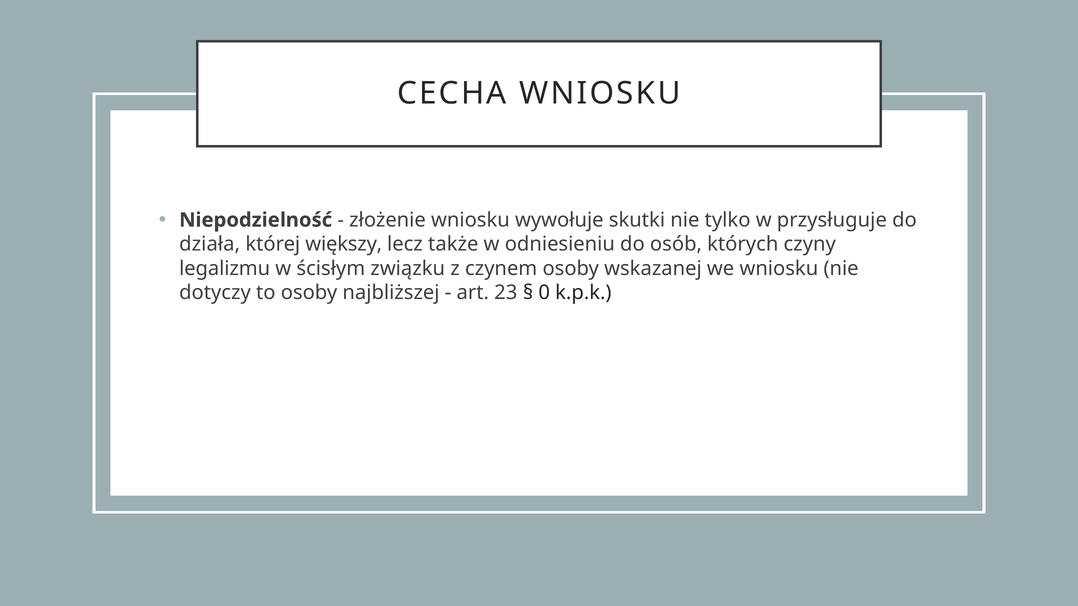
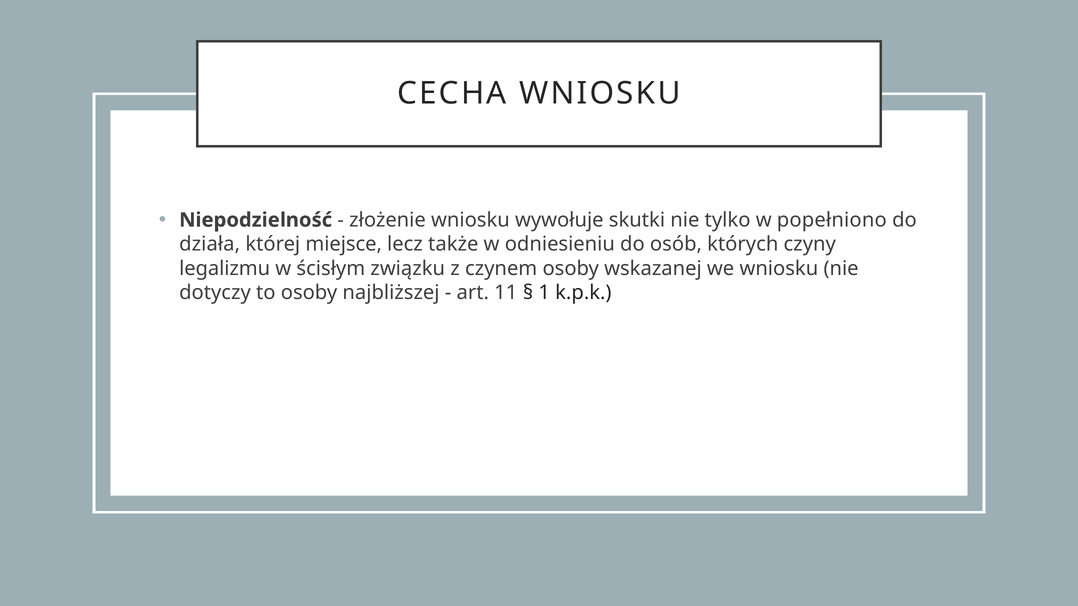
przysługuje: przysługuje -> popełniono
większy: większy -> miejsce
23: 23 -> 11
0: 0 -> 1
